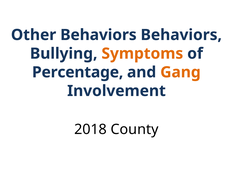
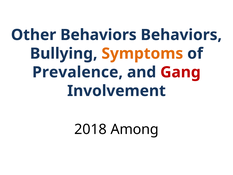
Percentage: Percentage -> Prevalence
Gang colour: orange -> red
County: County -> Among
